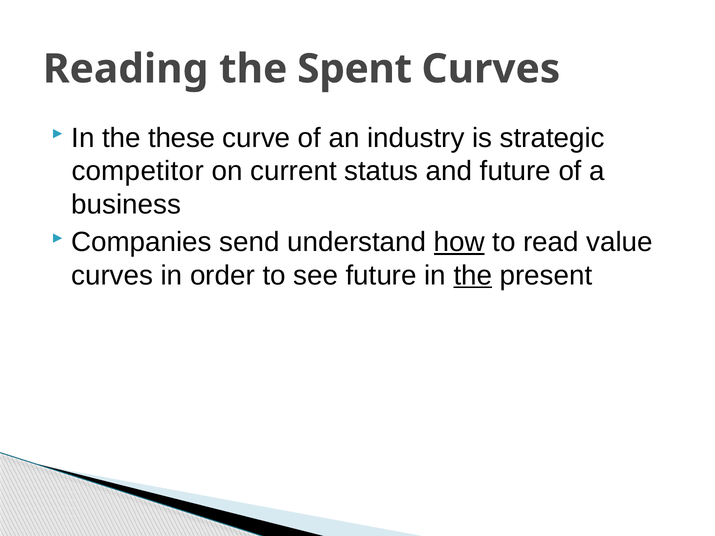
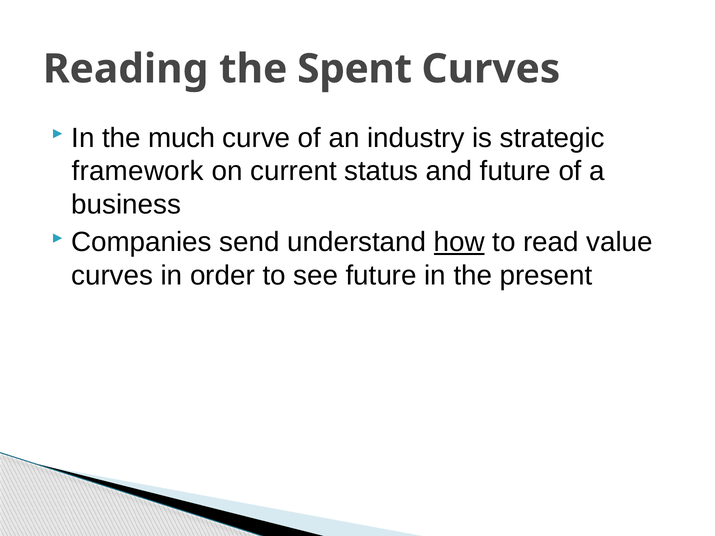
these: these -> much
competitor: competitor -> framework
the at (473, 276) underline: present -> none
